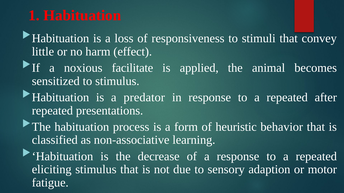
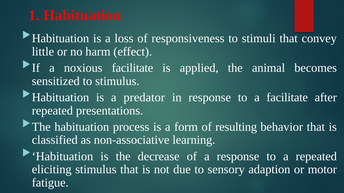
repeated at (287, 98): repeated -> facilitate
heuristic: heuristic -> resulting
